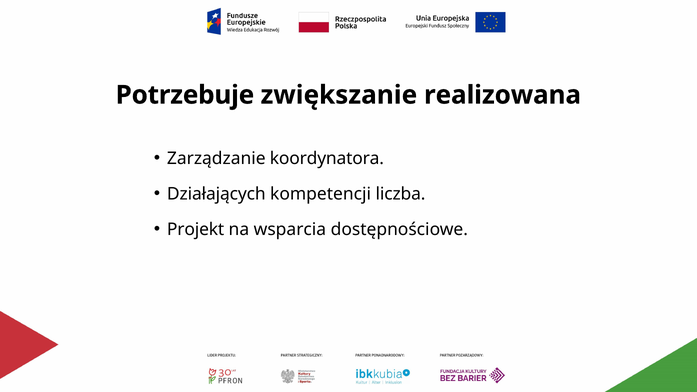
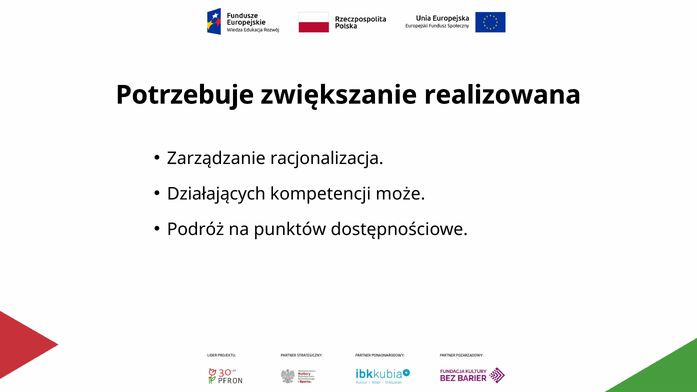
koordynatora: koordynatora -> racjonalizacja
liczba: liczba -> może
Projekt: Projekt -> Podróż
wsparcia: wsparcia -> punktów
